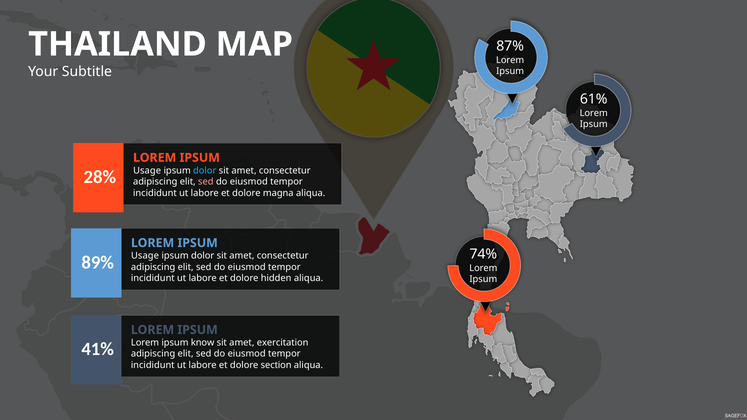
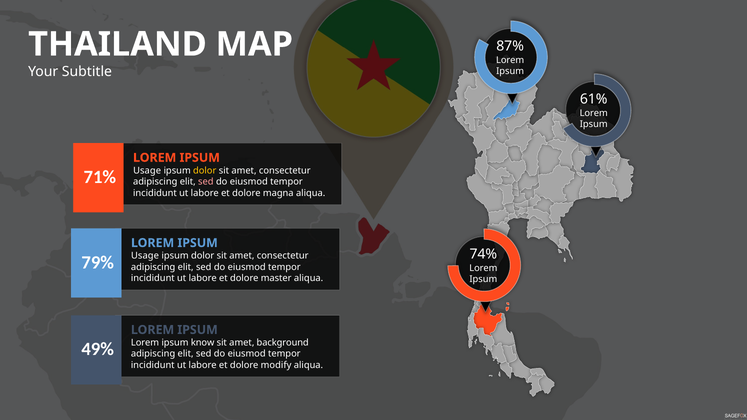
dolor at (205, 171) colour: light blue -> yellow
28%: 28% -> 71%
89%: 89% -> 79%
hidden: hidden -> master
exercitation: exercitation -> background
41%: 41% -> 49%
section: section -> modify
